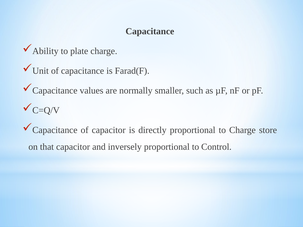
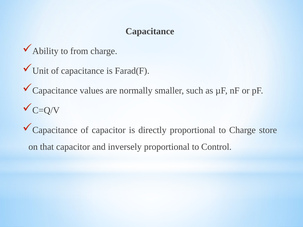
plate: plate -> from
